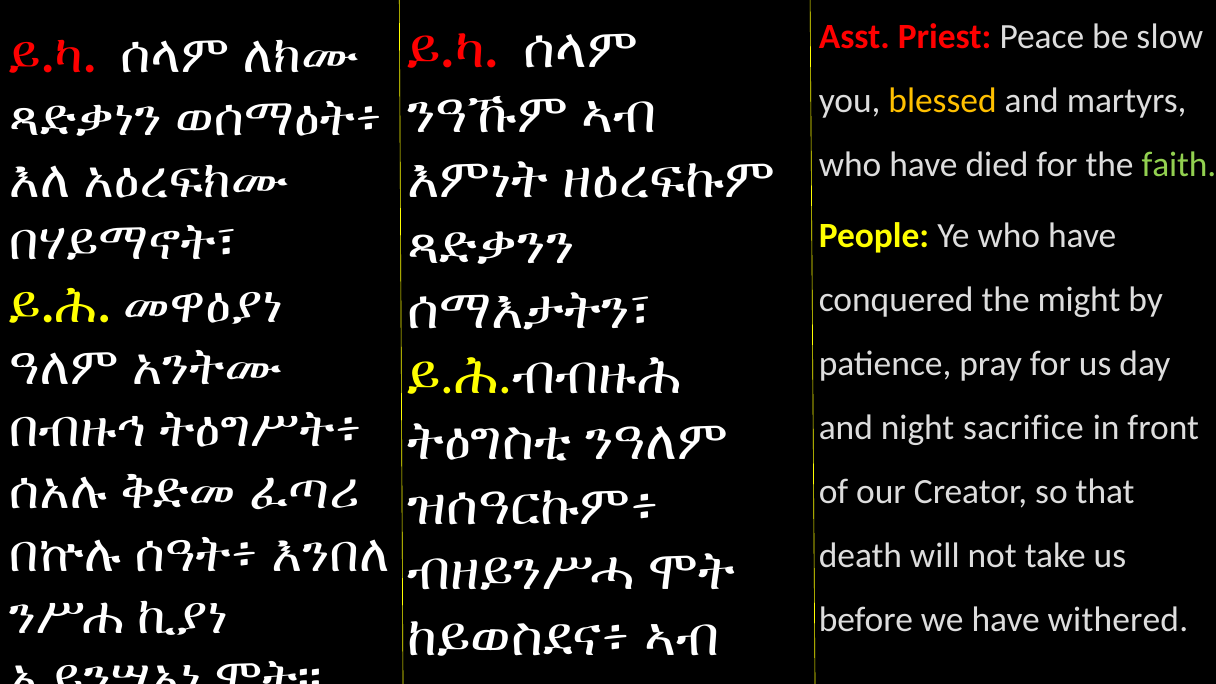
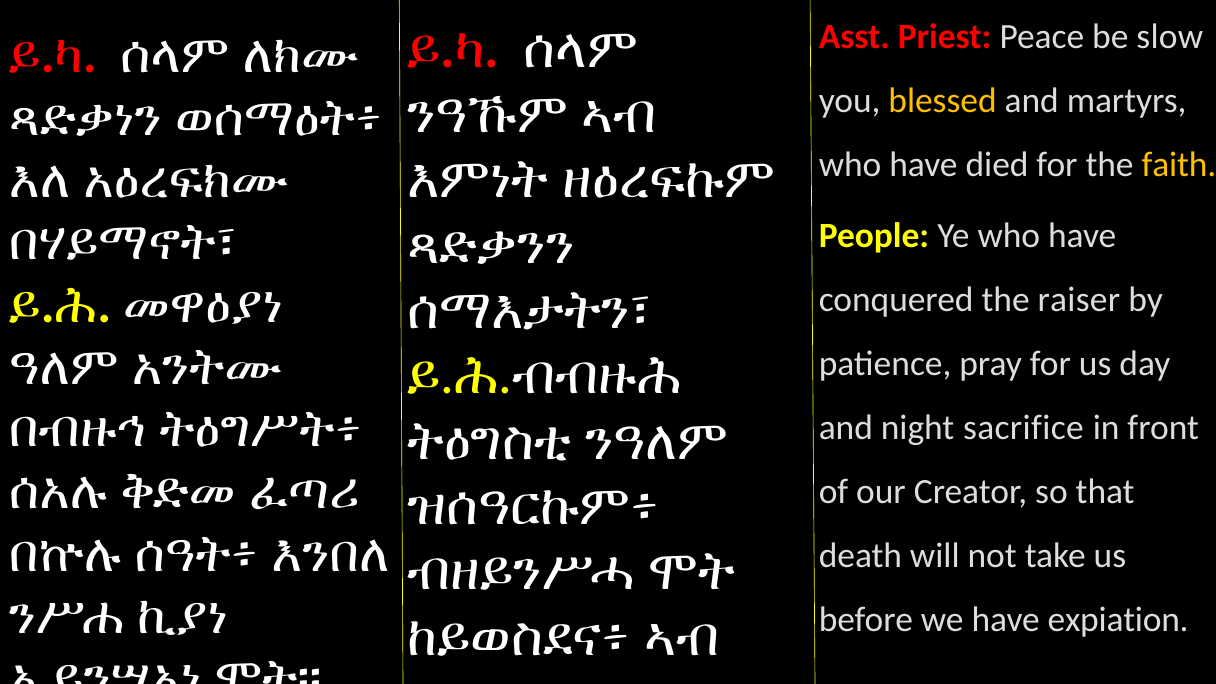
faith colour: light green -> yellow
might: might -> raiser
withered: withered -> expiation
